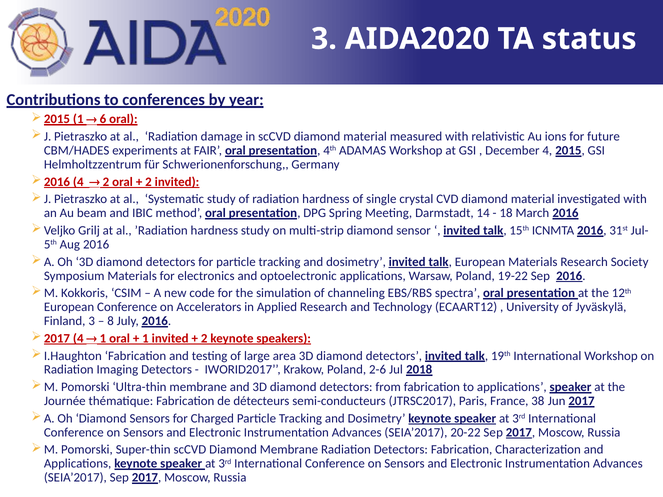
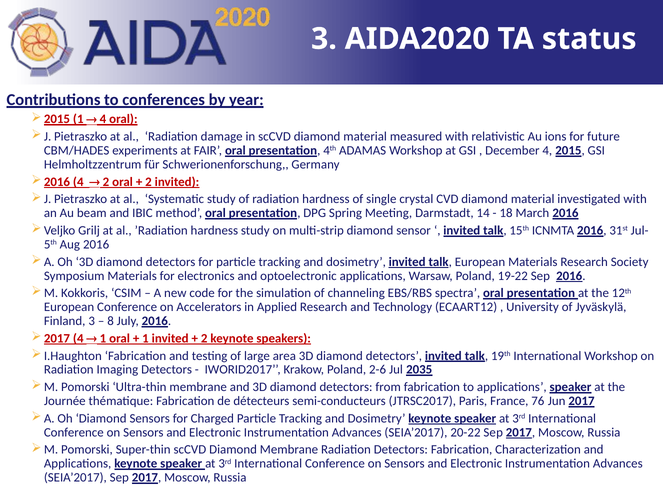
6 at (103, 119): 6 -> 4
2018: 2018 -> 2035
38: 38 -> 76
